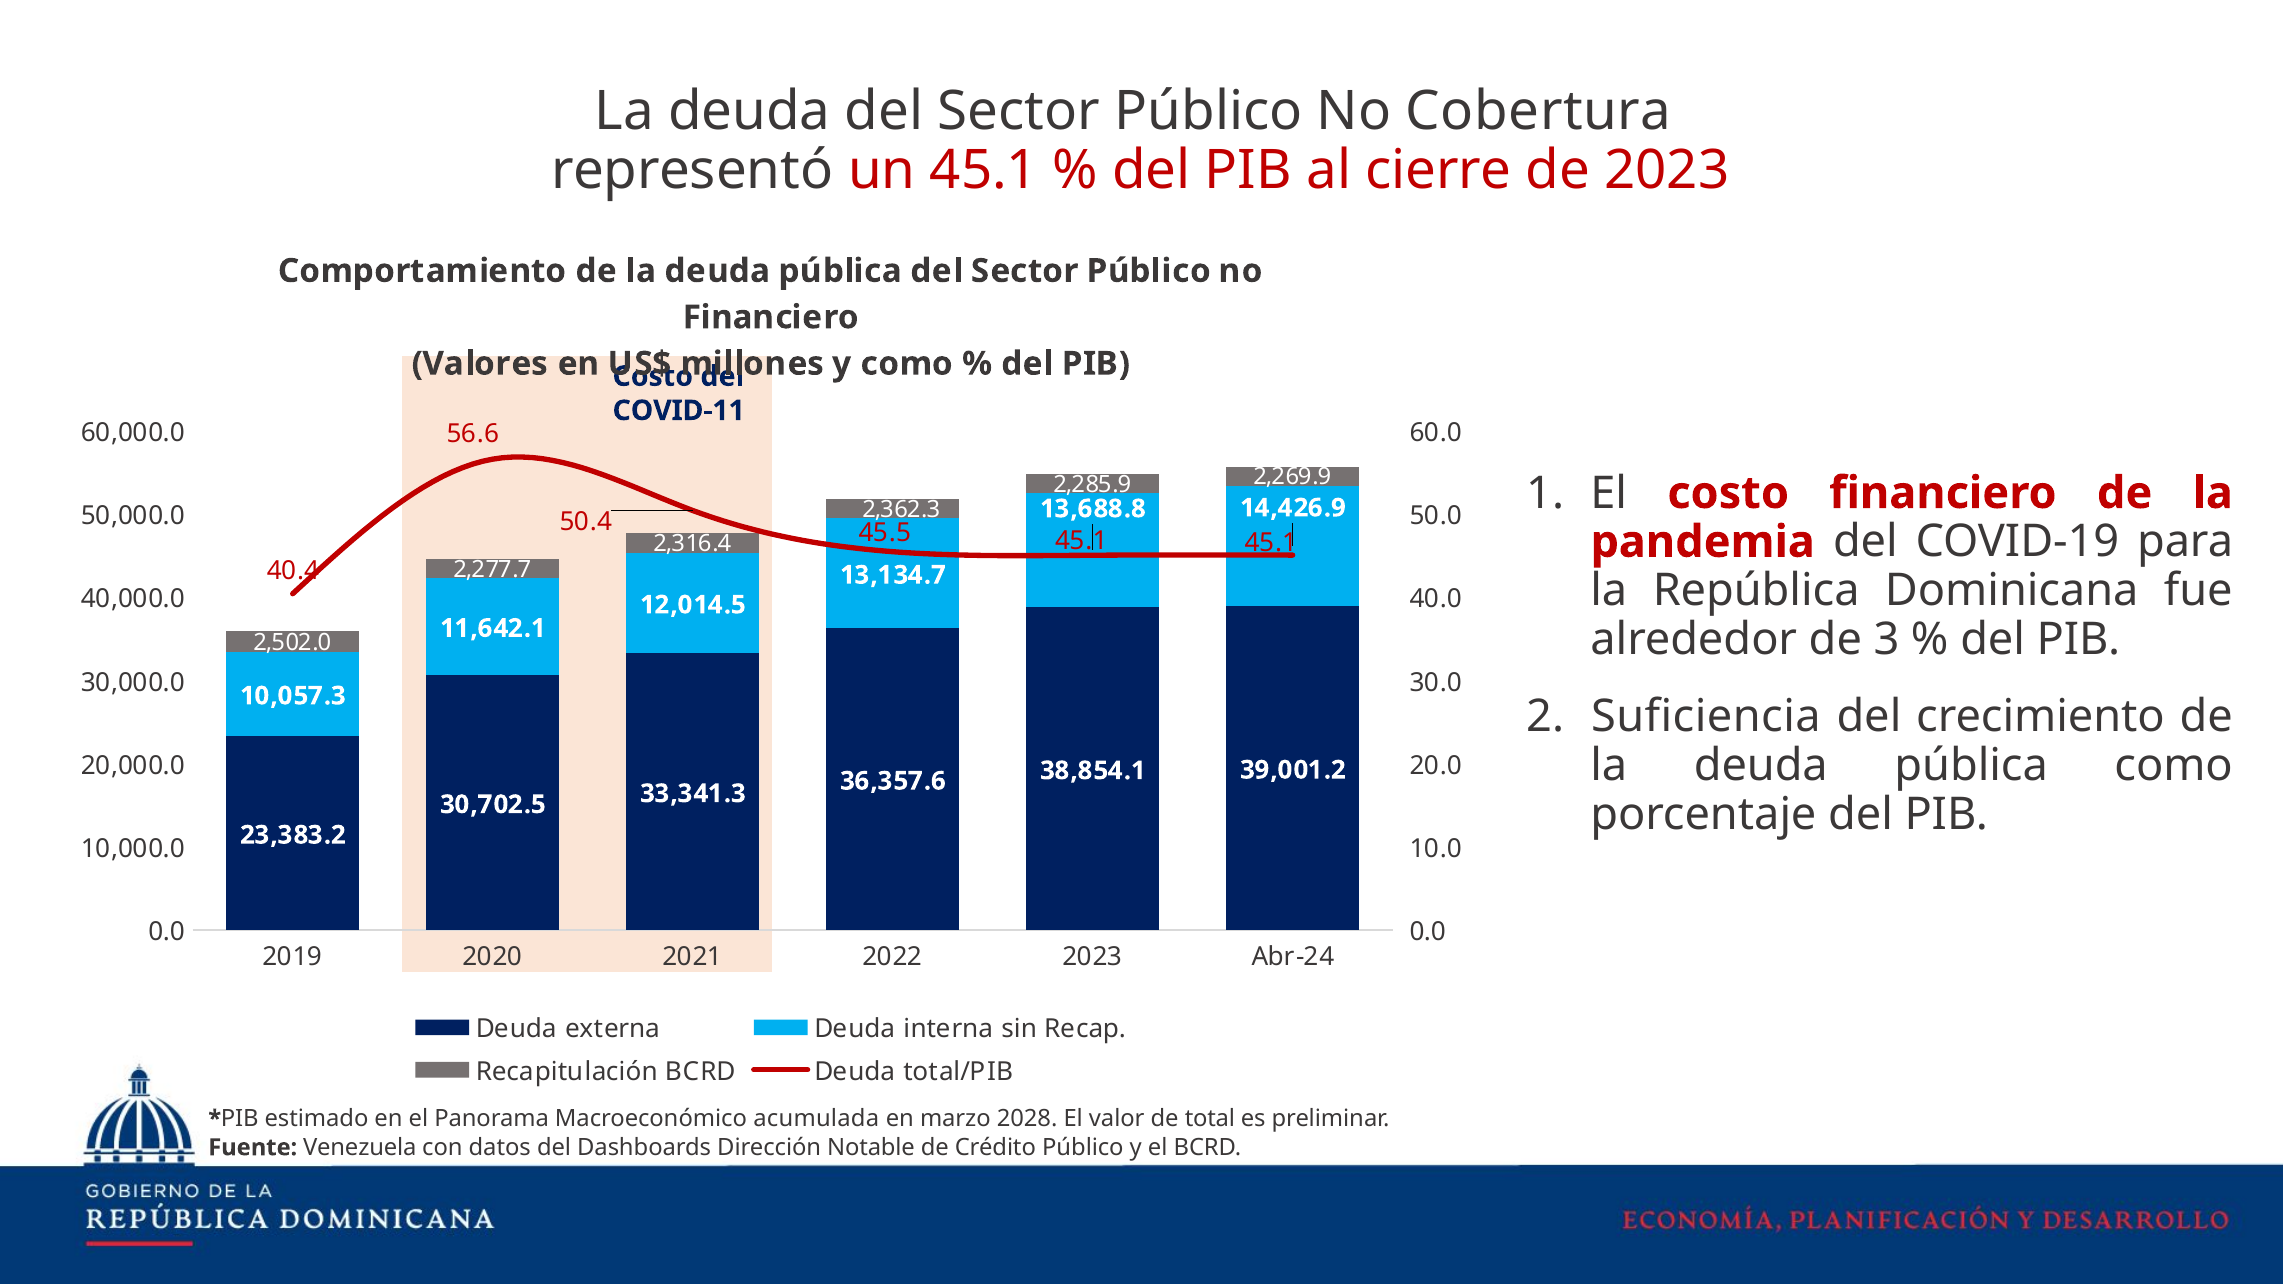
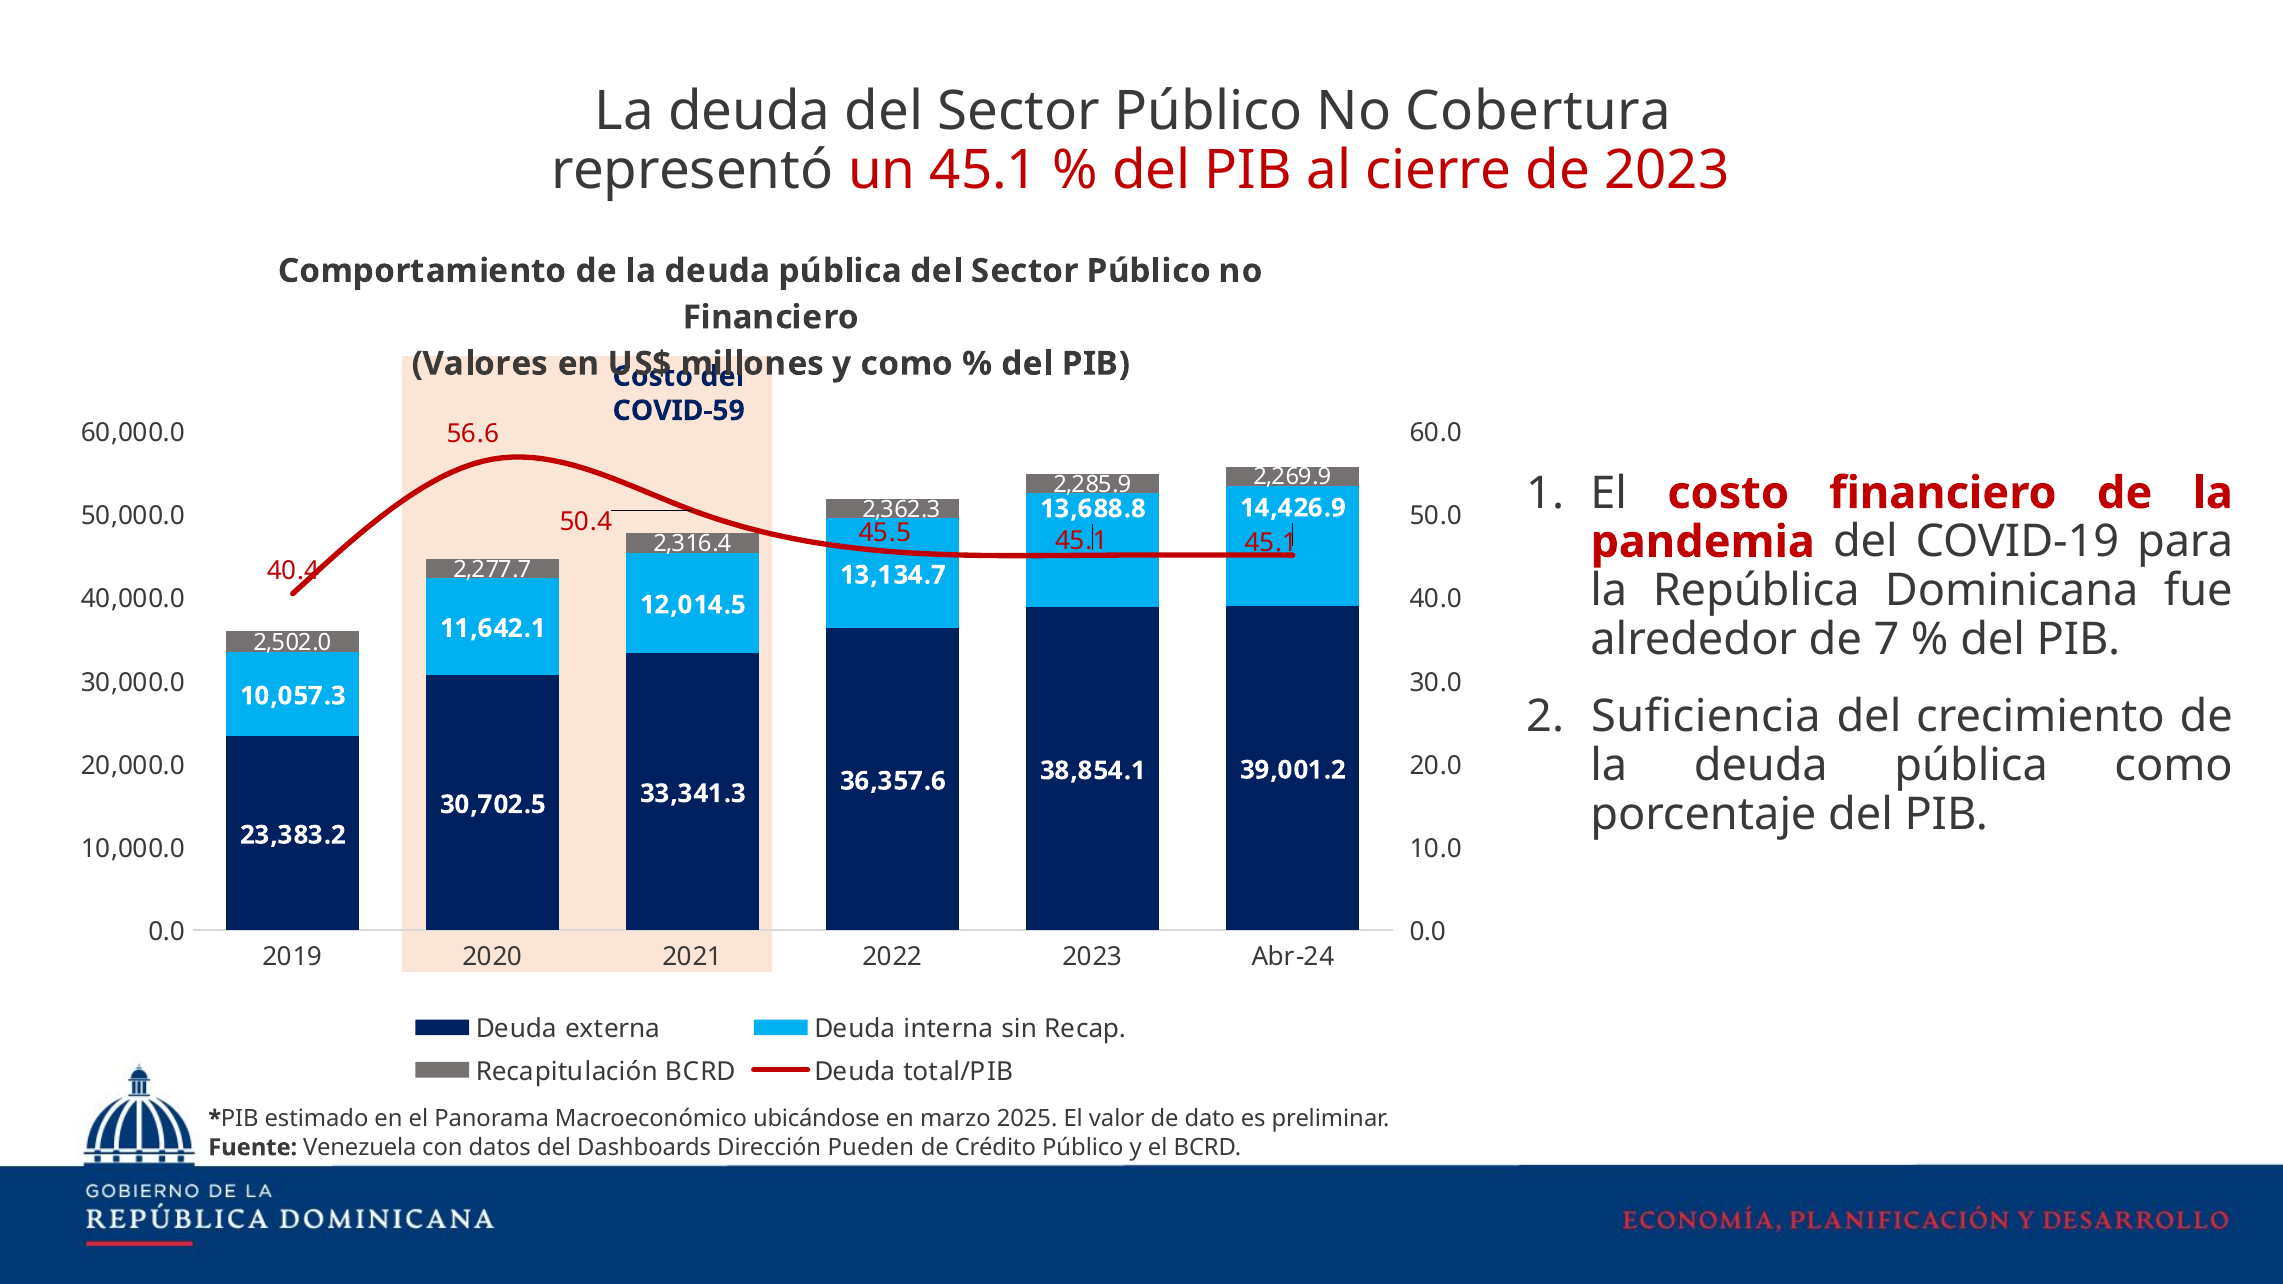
COVID-11: COVID-11 -> COVID-59
3: 3 -> 7
acumulada: acumulada -> ubicándose
2028: 2028 -> 2025
total: total -> dato
Notable: Notable -> Pueden
